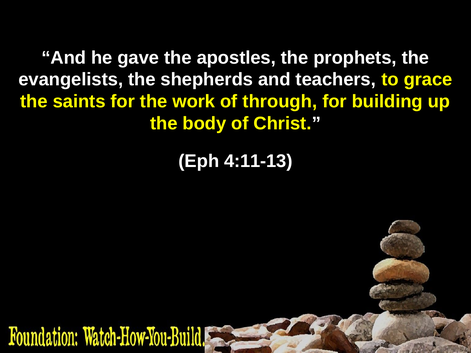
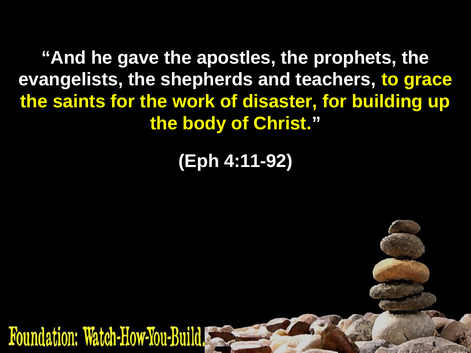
through: through -> disaster
4:11-13: 4:11-13 -> 4:11-92
